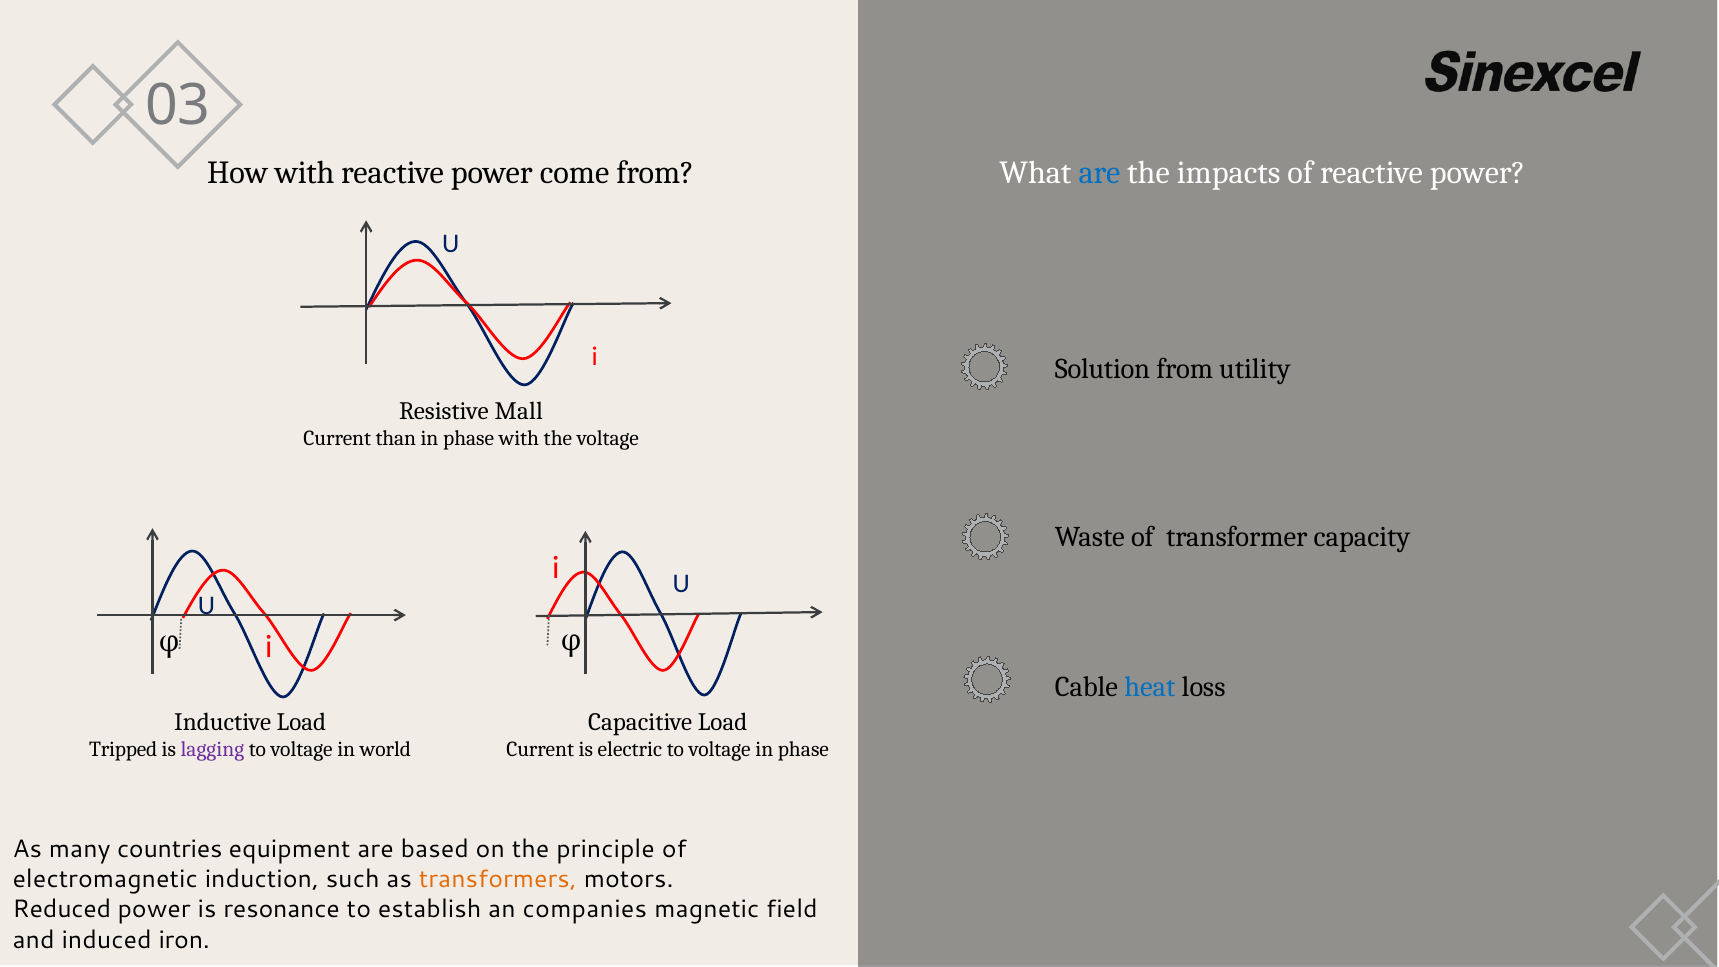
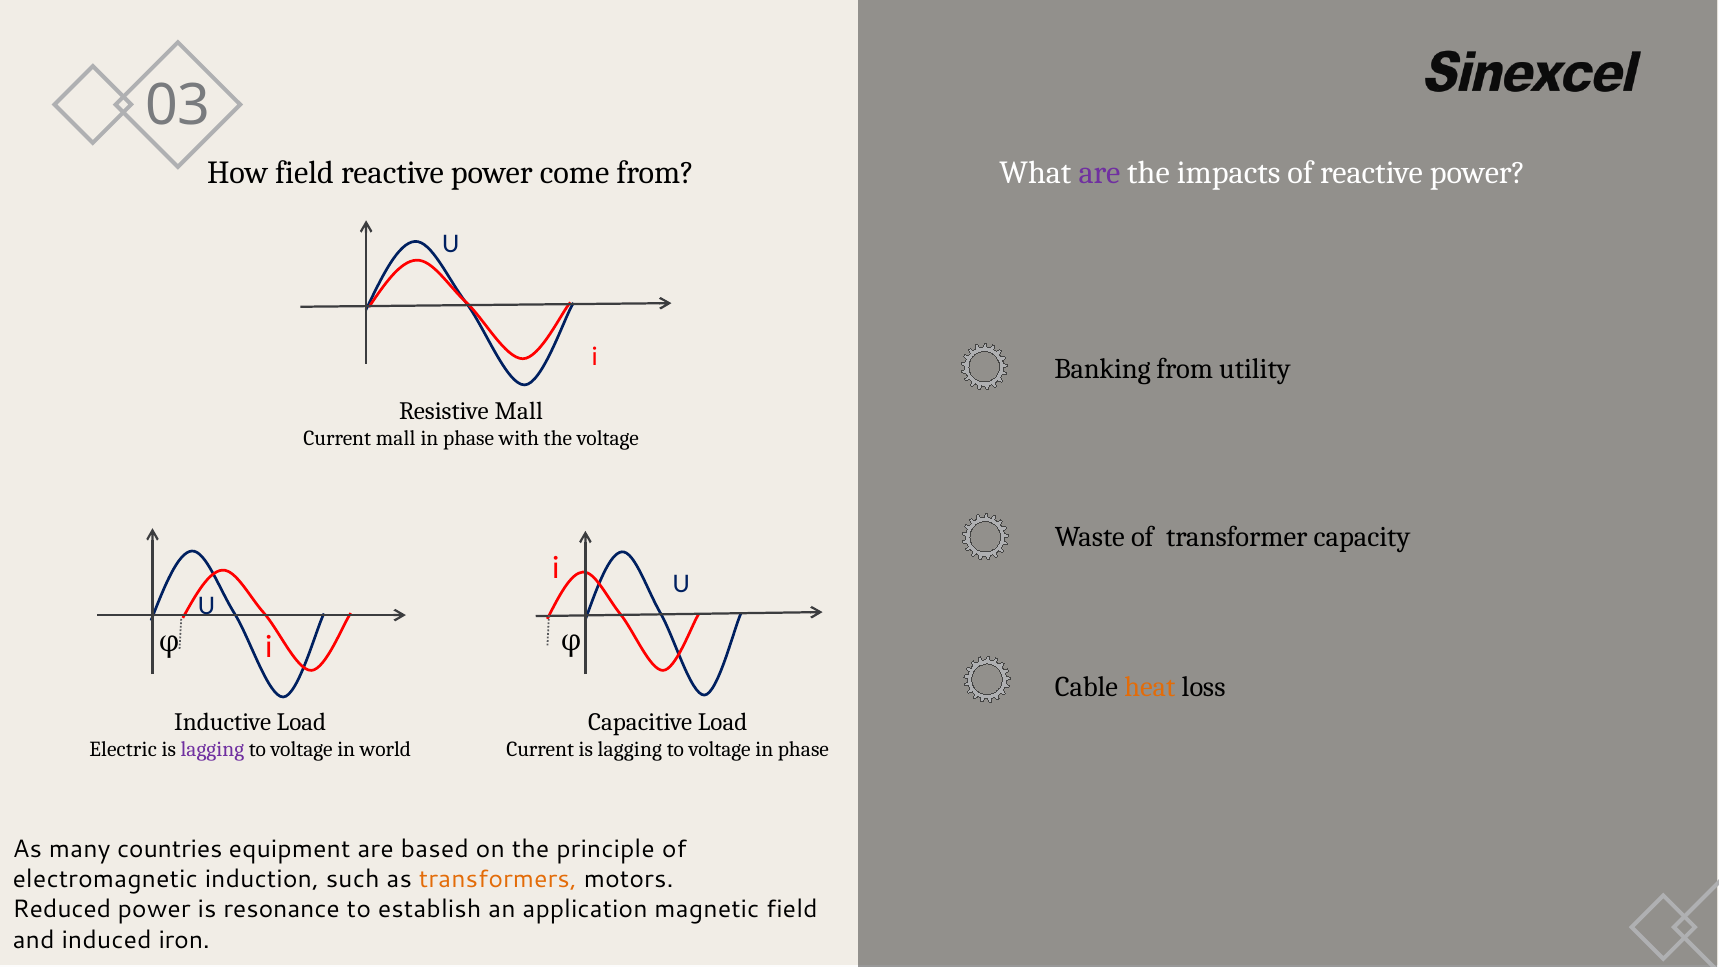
How with: with -> field
are at (1099, 173) colour: blue -> purple
Solution: Solution -> Banking
Current than: than -> mall
heat colour: blue -> orange
Tripped: Tripped -> Electric
Current is electric: electric -> lagging
companies: companies -> application
